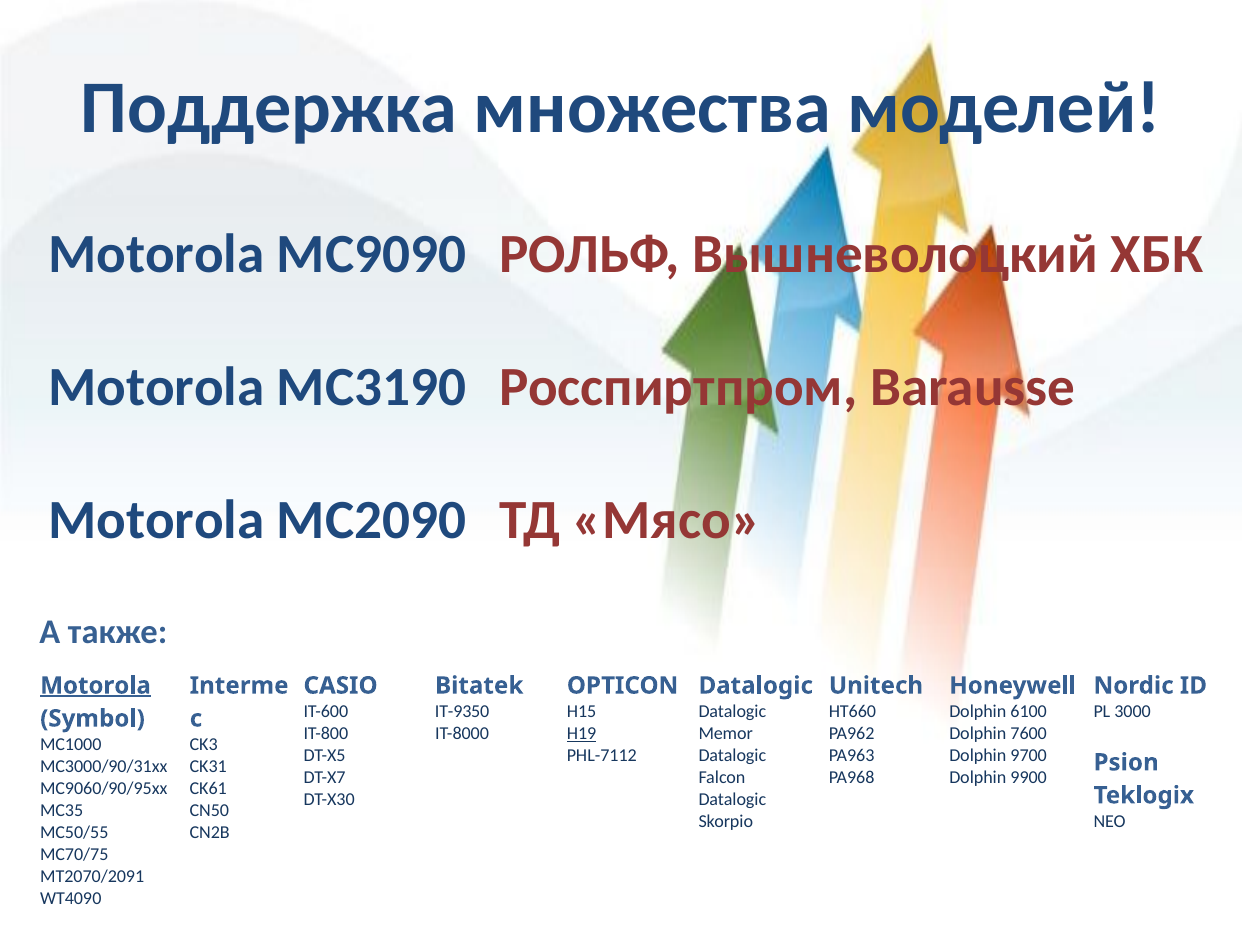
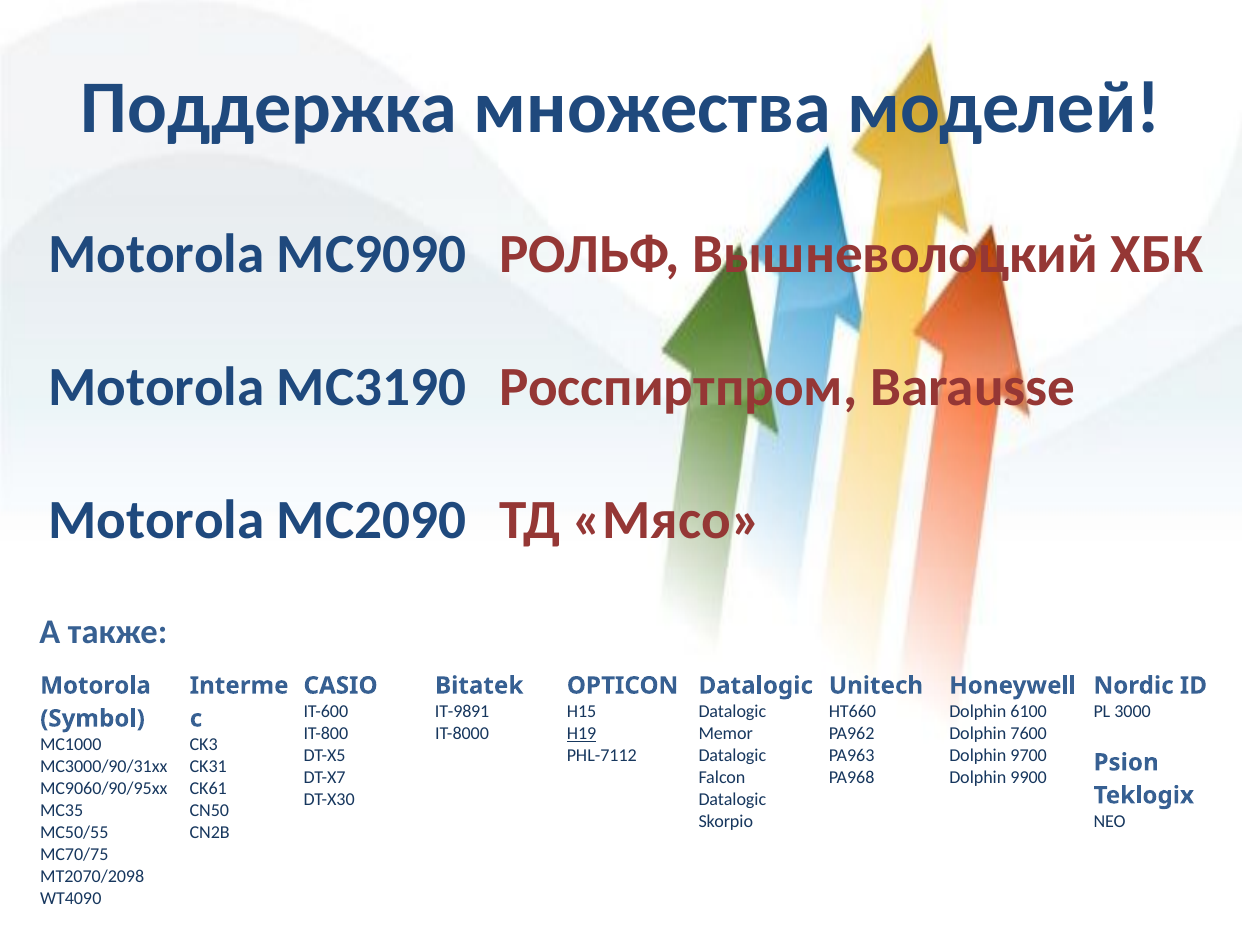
Motorola at (96, 685) underline: present -> none
IT-9350: IT-9350 -> IT-9891
MT2070/2091: MT2070/2091 -> MT2070/2098
